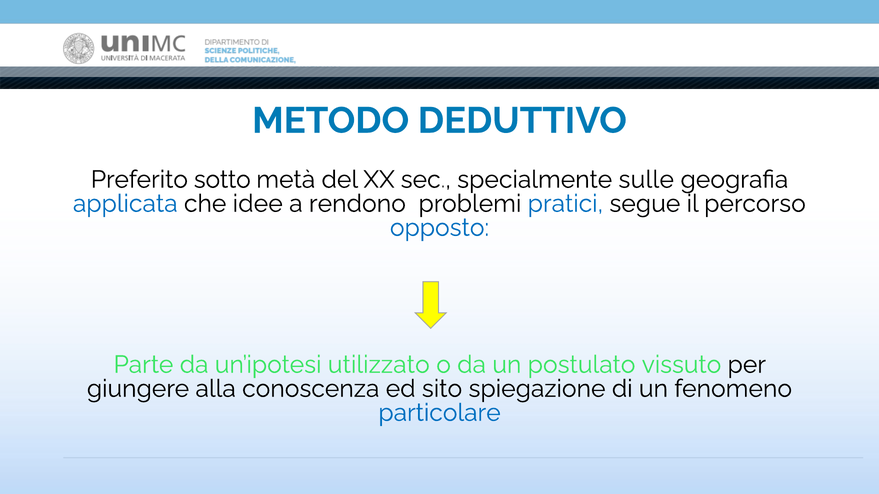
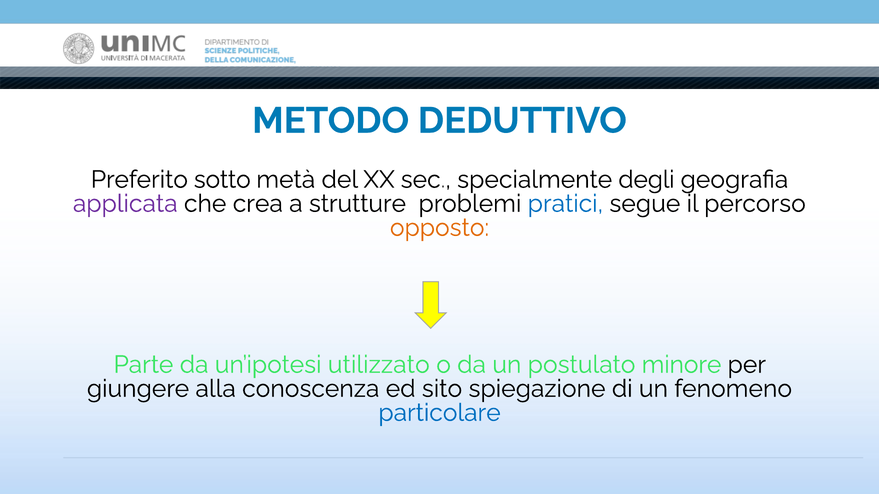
sulle: sulle -> degli
applicata colour: blue -> purple
idee: idee -> crea
rendono: rendono -> strutture
opposto colour: blue -> orange
vissuto: vissuto -> minore
